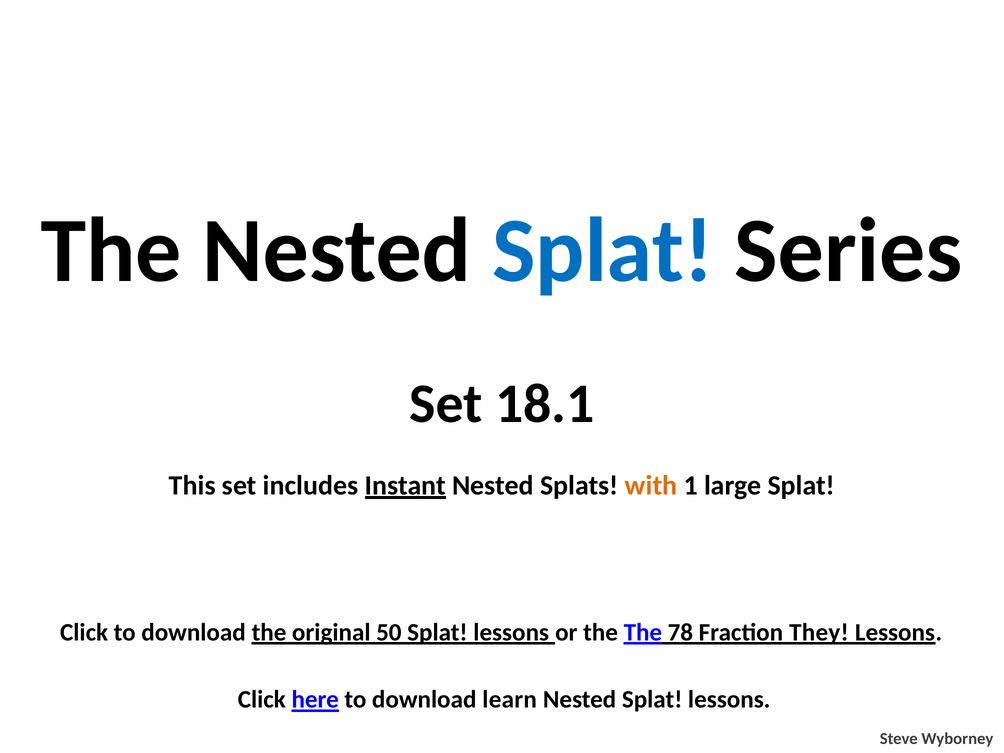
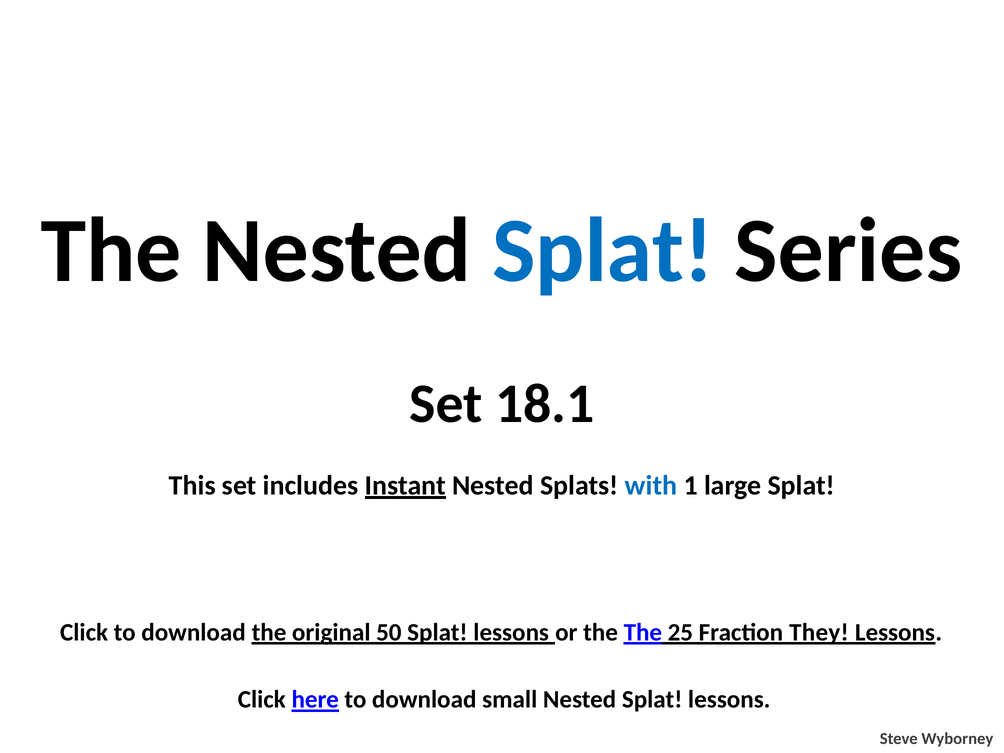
with colour: orange -> blue
78: 78 -> 25
learn: learn -> small
